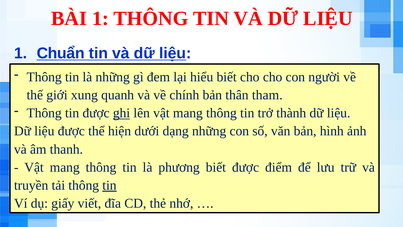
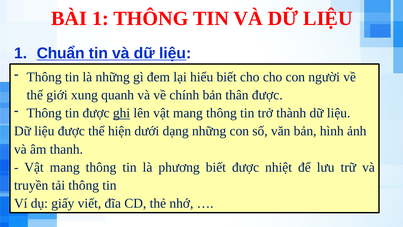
thân tham: tham -> được
điểm: điểm -> nhiệt
tin at (109, 185) underline: present -> none
